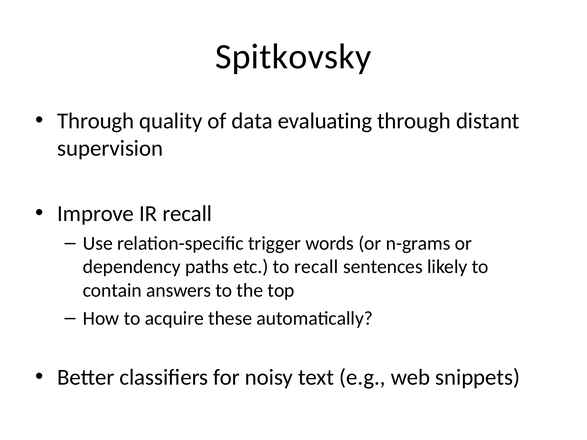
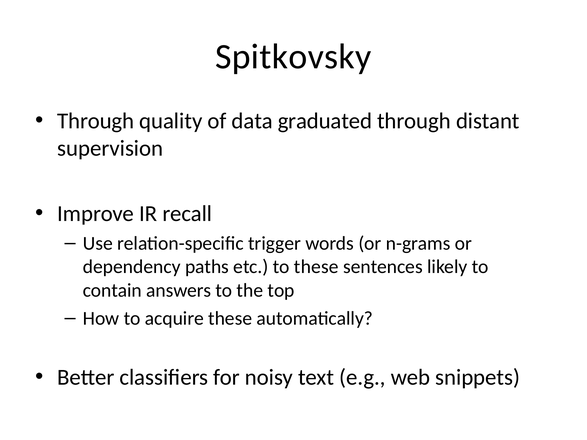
evaluating: evaluating -> graduated
to recall: recall -> these
